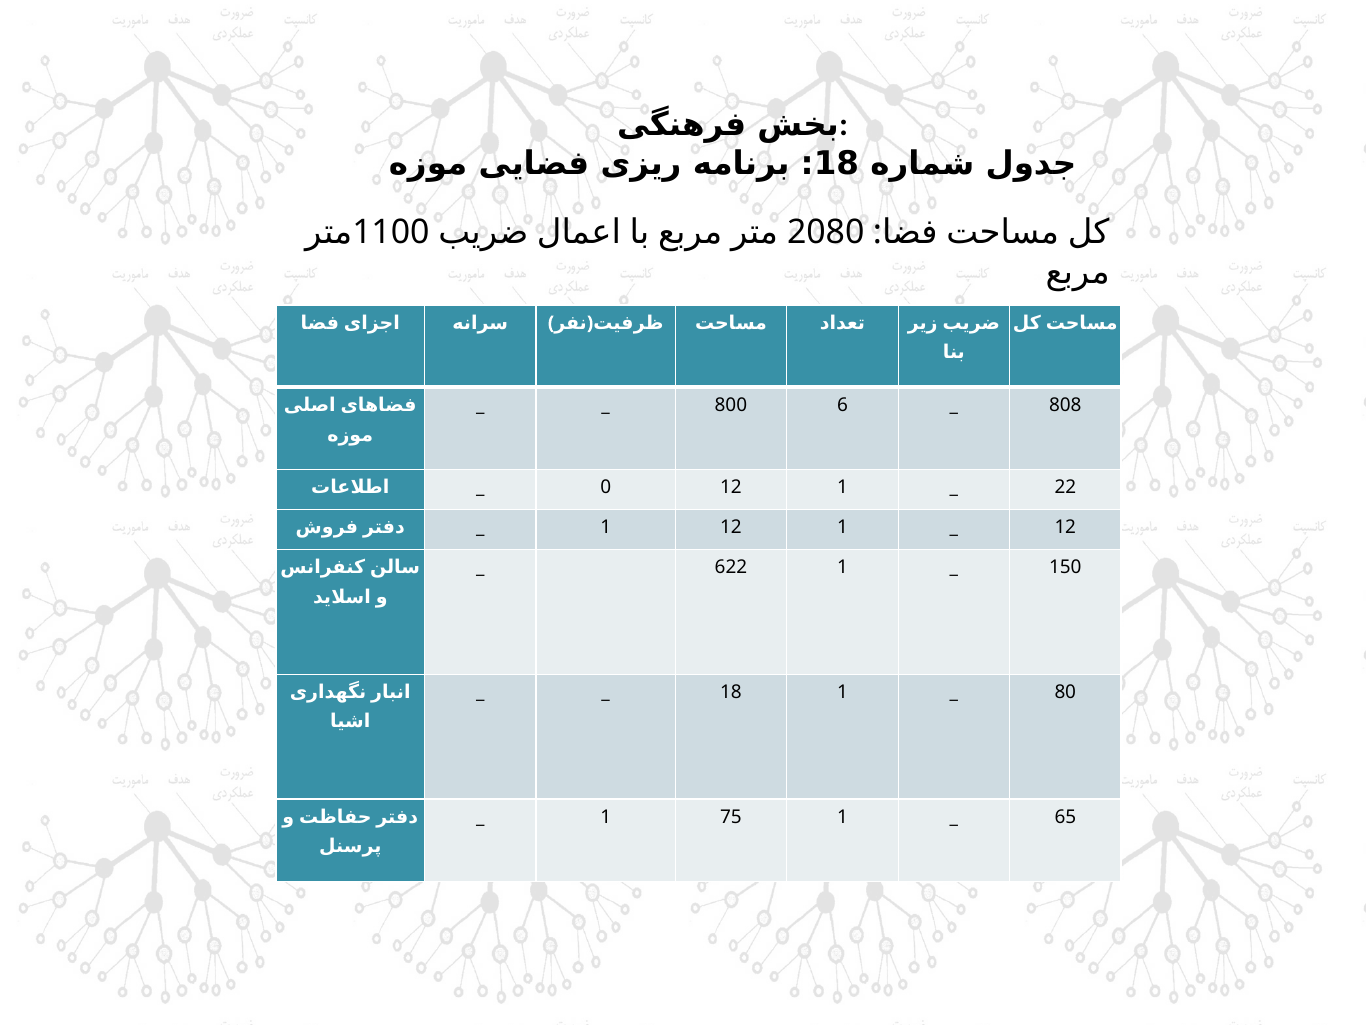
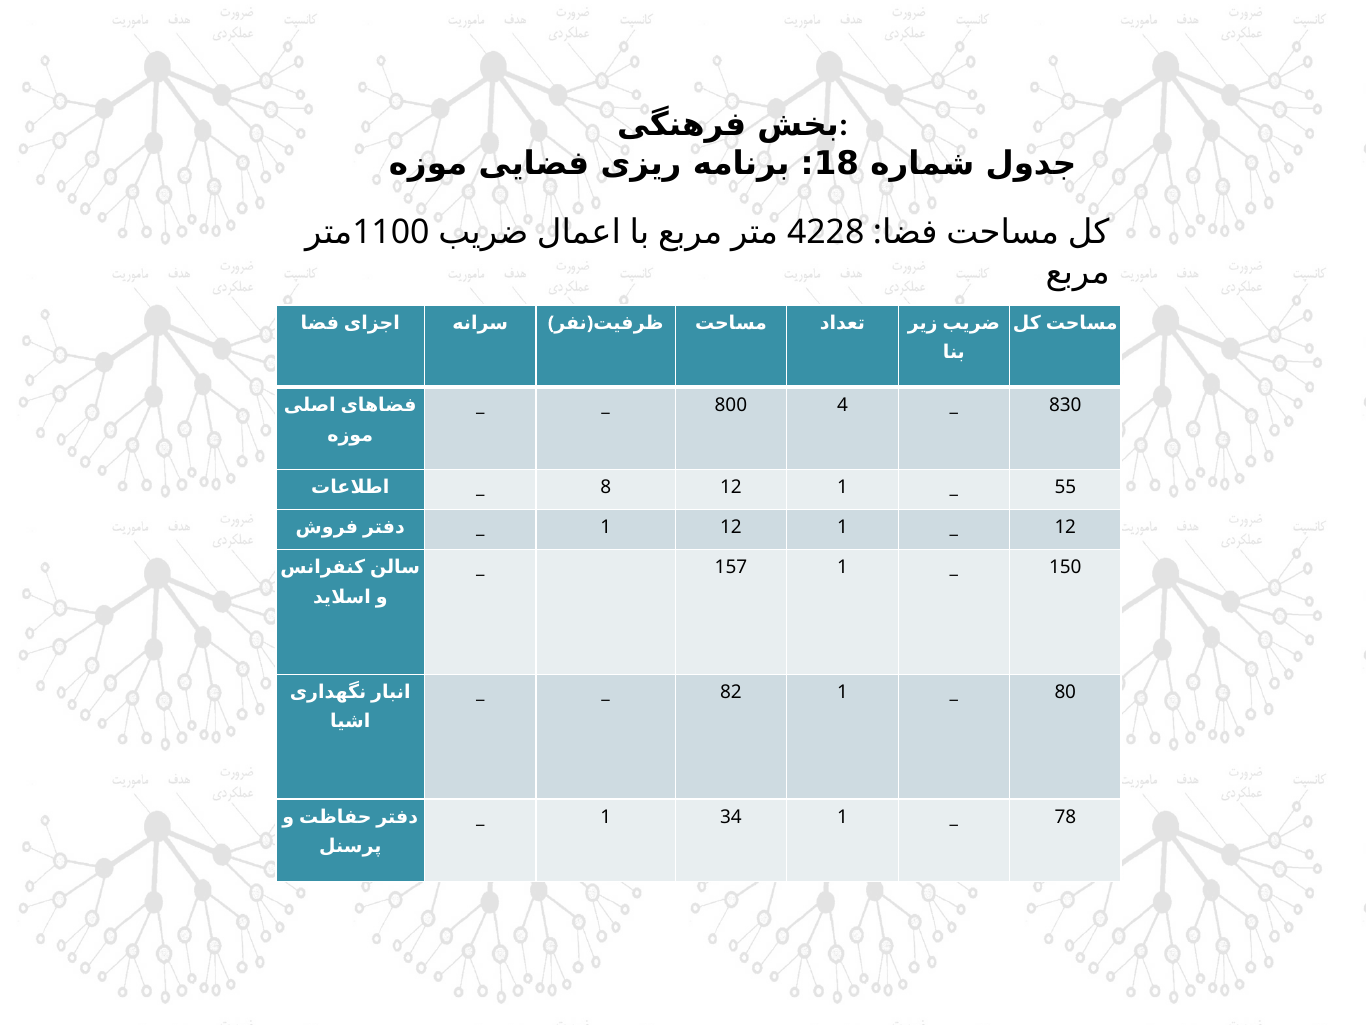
2080: 2080 -> 4228
6: 6 -> 4
808: 808 -> 830
0: 0 -> 8
22: 22 -> 55
622: 622 -> 157
18 at (731, 692): 18 -> 82
75: 75 -> 34
65: 65 -> 78
